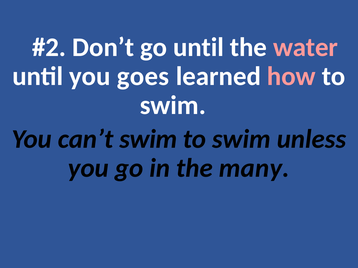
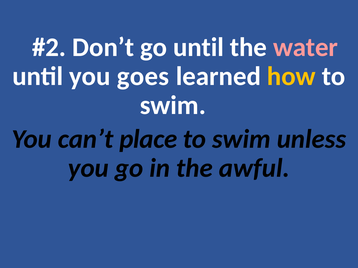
how colour: pink -> yellow
can’t swim: swim -> place
many: many -> awful
